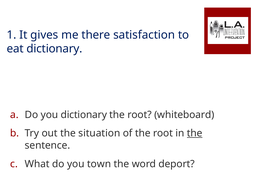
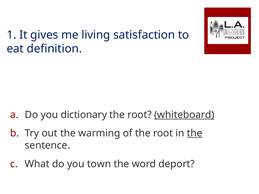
there: there -> living
eat dictionary: dictionary -> definition
whiteboard underline: none -> present
situation: situation -> warming
